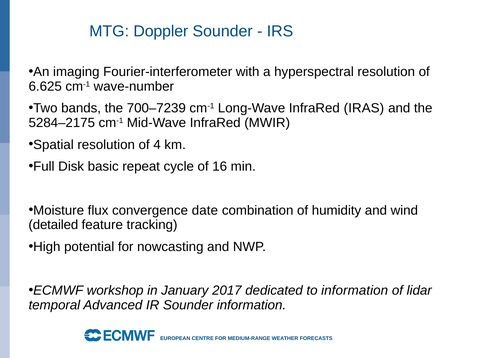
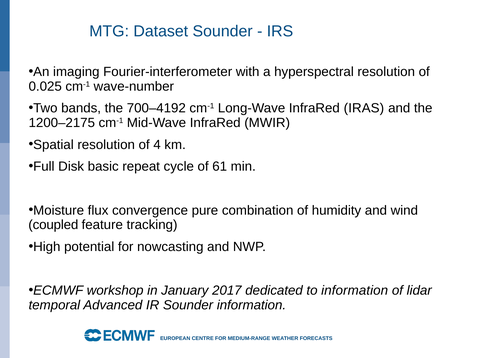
Doppler: Doppler -> Dataset
6.625: 6.625 -> 0.025
700–7239: 700–7239 -> 700–4192
5284–2175: 5284–2175 -> 1200–2175
16: 16 -> 61
date: date -> pure
detailed: detailed -> coupled
